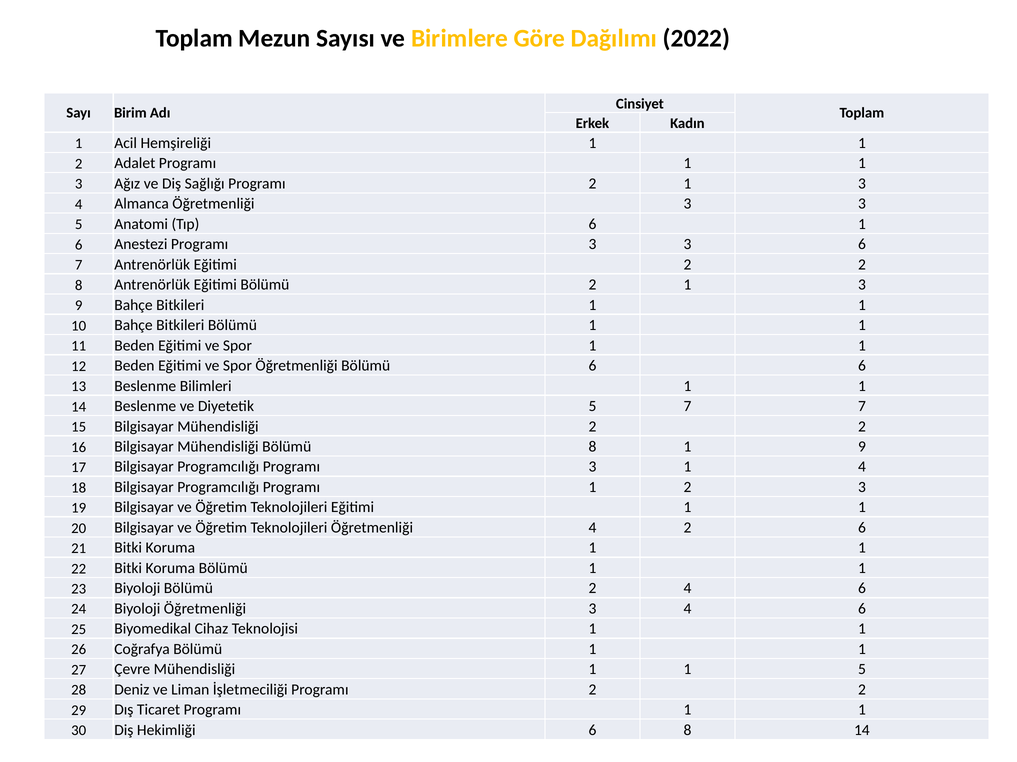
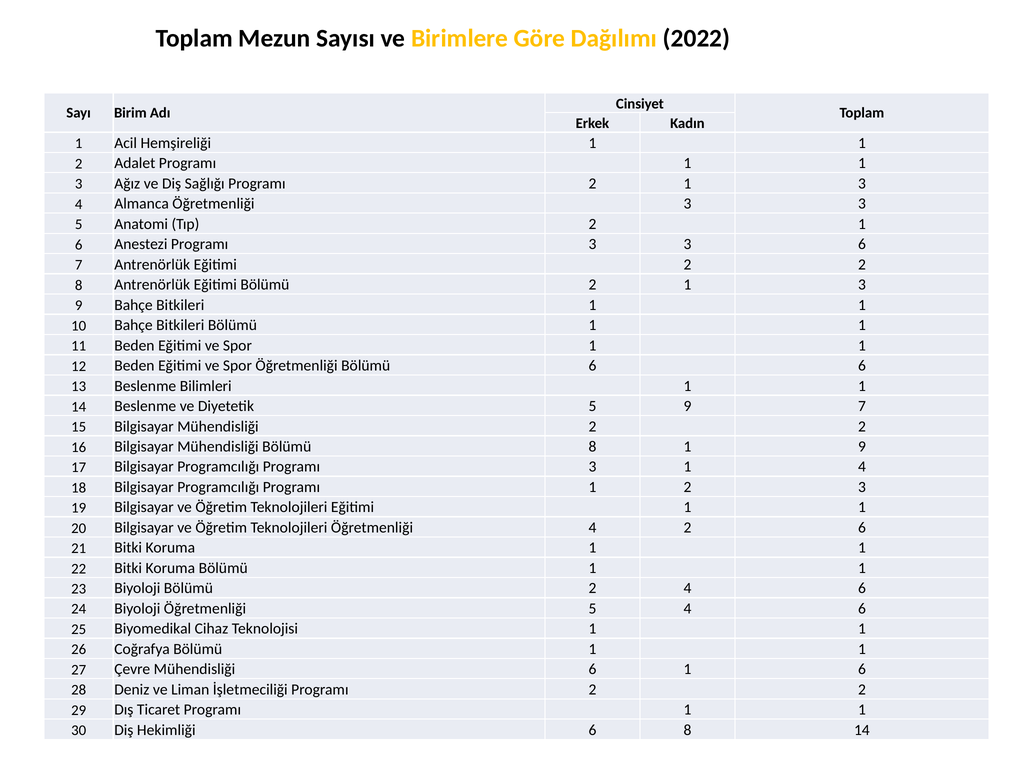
Tıp 6: 6 -> 2
5 7: 7 -> 9
Biyoloji Öğretmenliği 3: 3 -> 5
Mühendisliği 1: 1 -> 6
5 at (862, 670): 5 -> 6
